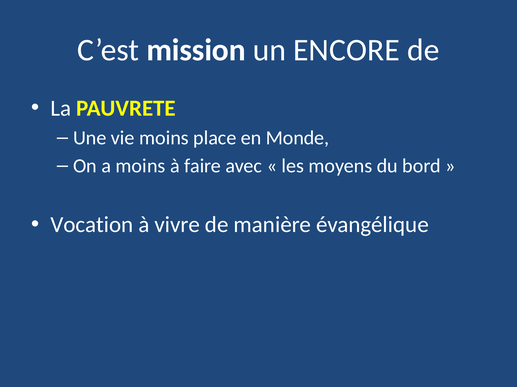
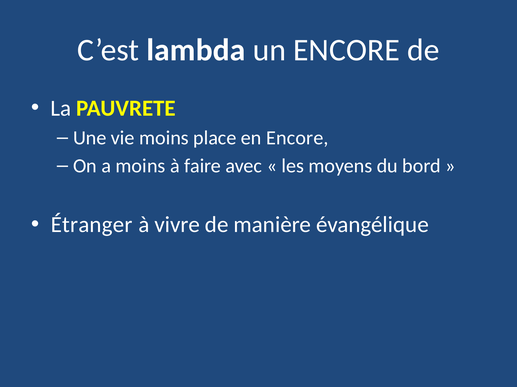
mission: mission -> lambda
en Monde: Monde -> Encore
Vocation: Vocation -> Étranger
